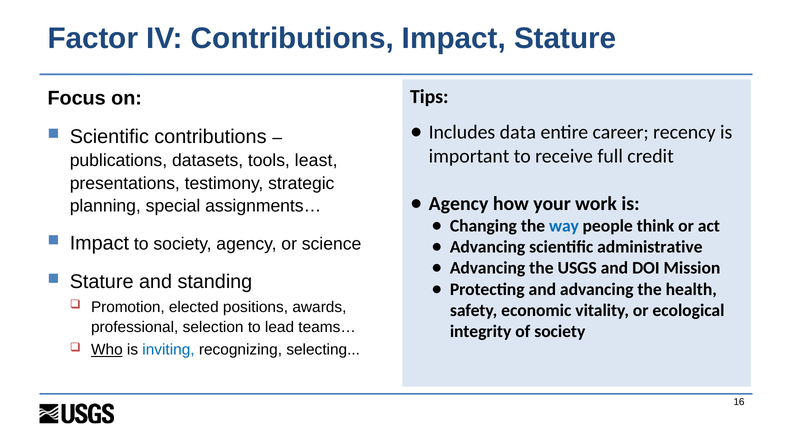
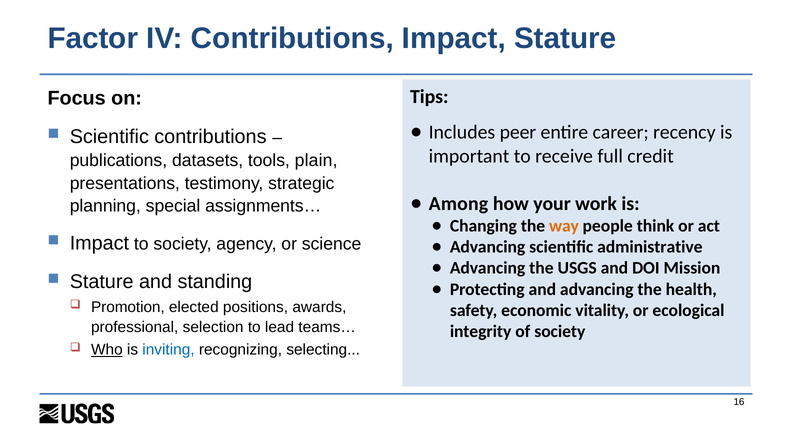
data: data -> peer
least: least -> plain
Agency at (459, 203): Agency -> Among
way colour: blue -> orange
